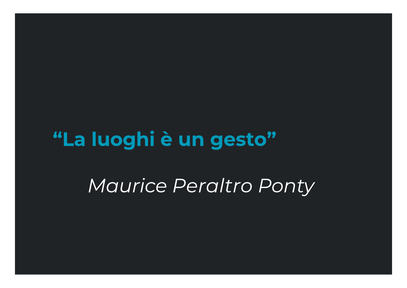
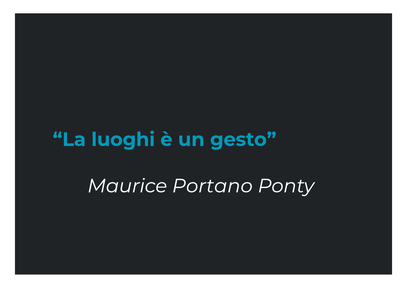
Peraltro: Peraltro -> Portano
